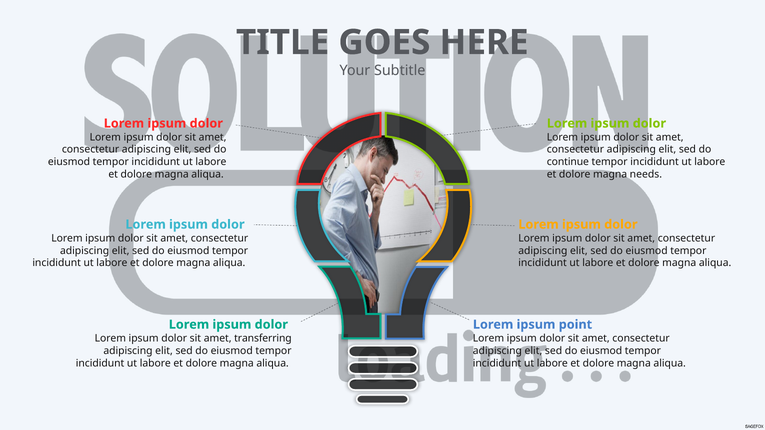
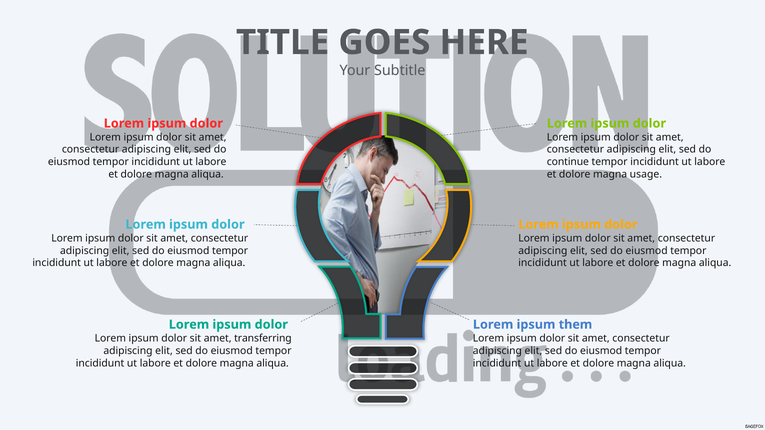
needs: needs -> usage
point: point -> them
